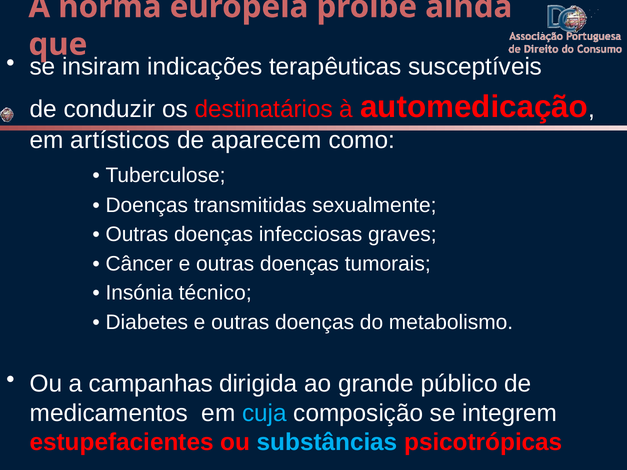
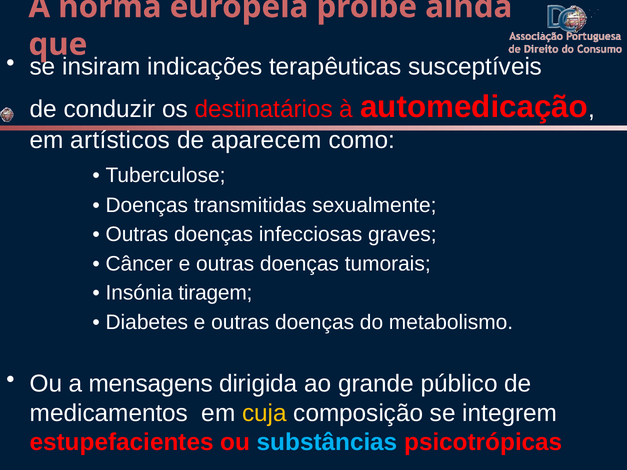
técnico: técnico -> tiragem
campanhas: campanhas -> mensagens
cuja colour: light blue -> yellow
